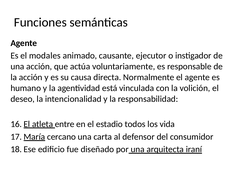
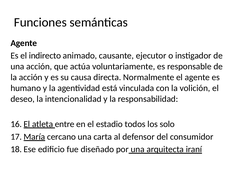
modales: modales -> indirecto
vida: vida -> solo
